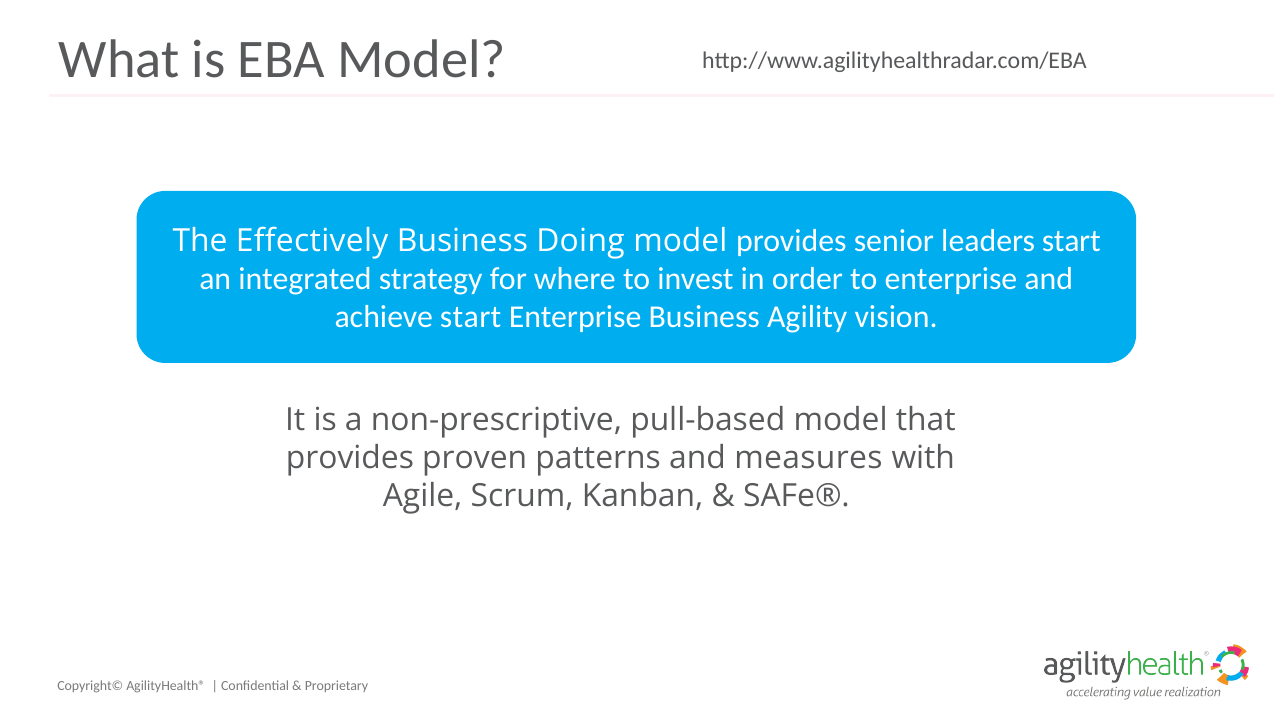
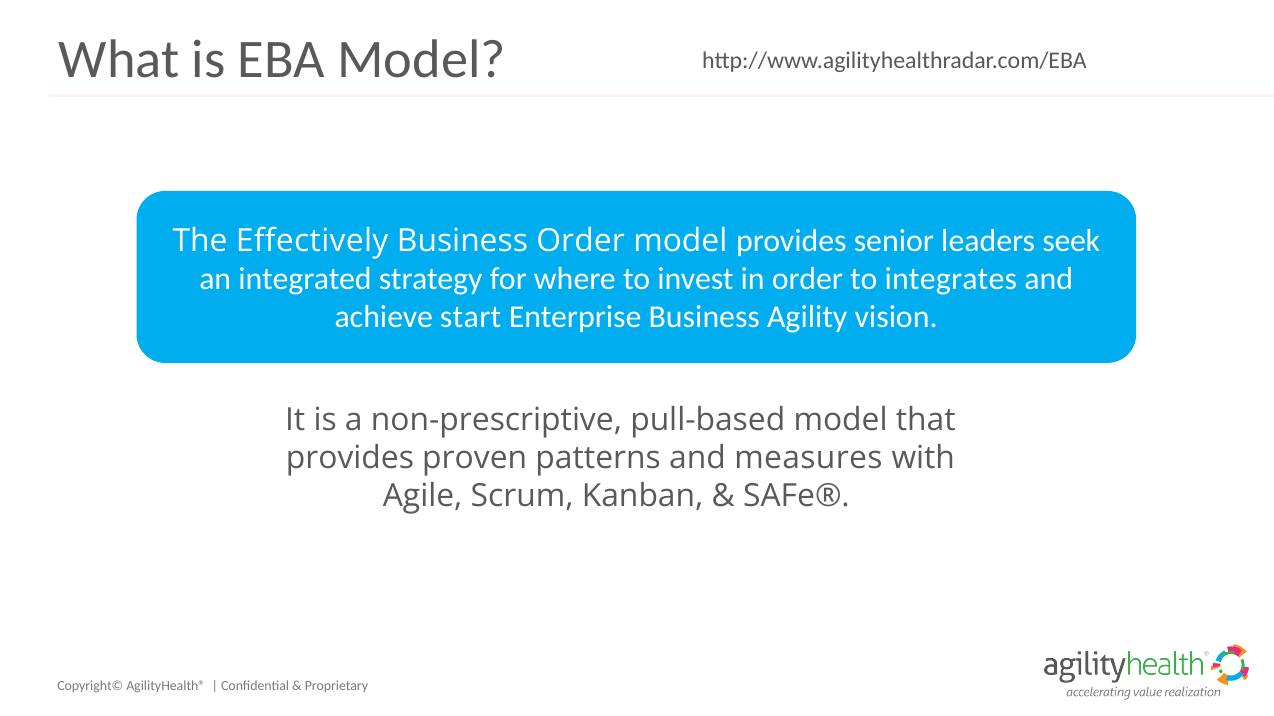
Business Doing: Doing -> Order
leaders start: start -> seek
to enterprise: enterprise -> integrates
